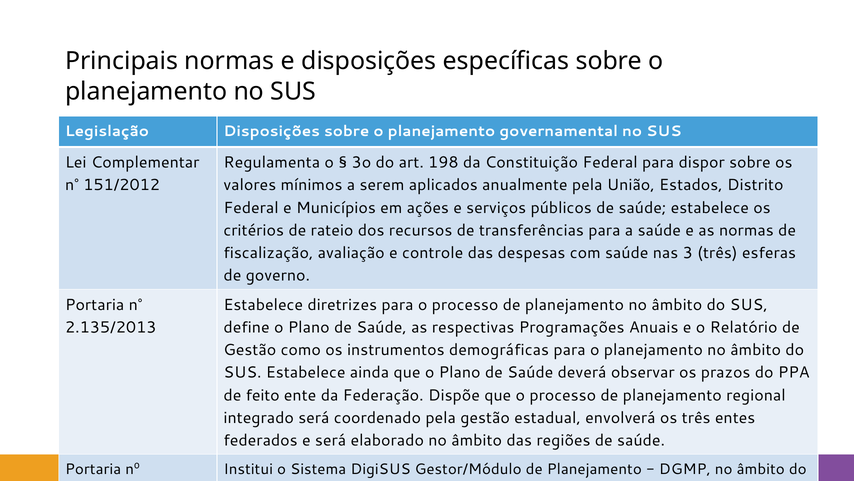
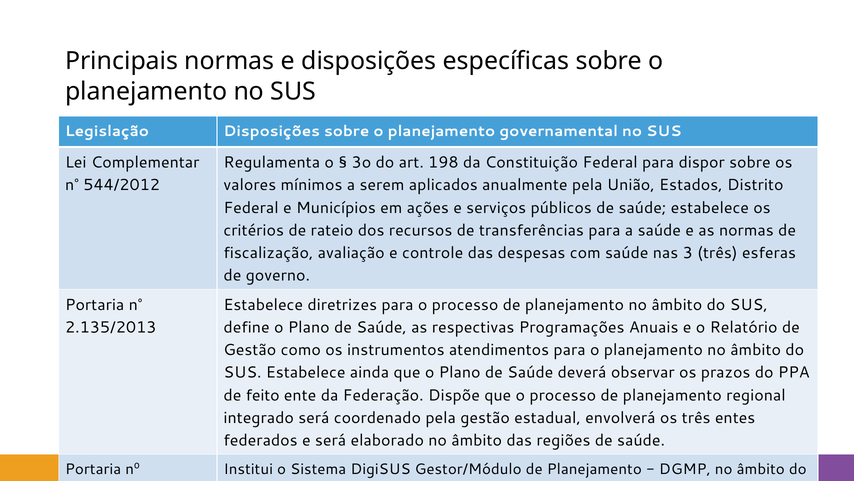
151/2012: 151/2012 -> 544/2012
demográficas: demográficas -> atendimentos
